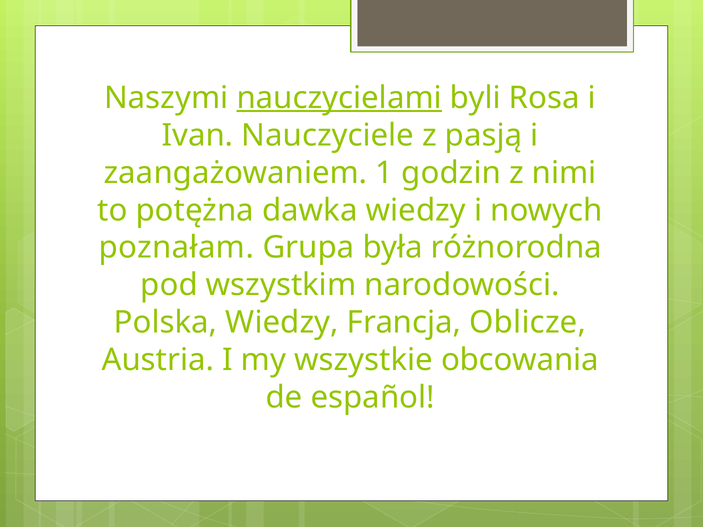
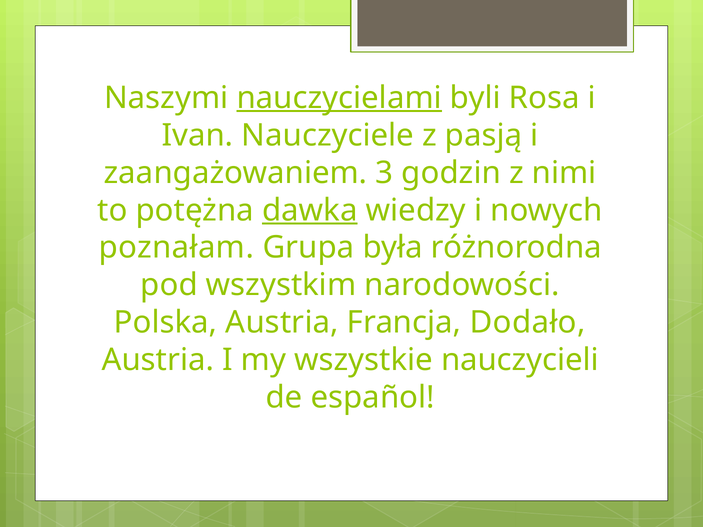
1: 1 -> 3
dawka underline: none -> present
Polska Wiedzy: Wiedzy -> Austria
Oblicze: Oblicze -> Dodało
obcowania: obcowania -> nauczycieli
